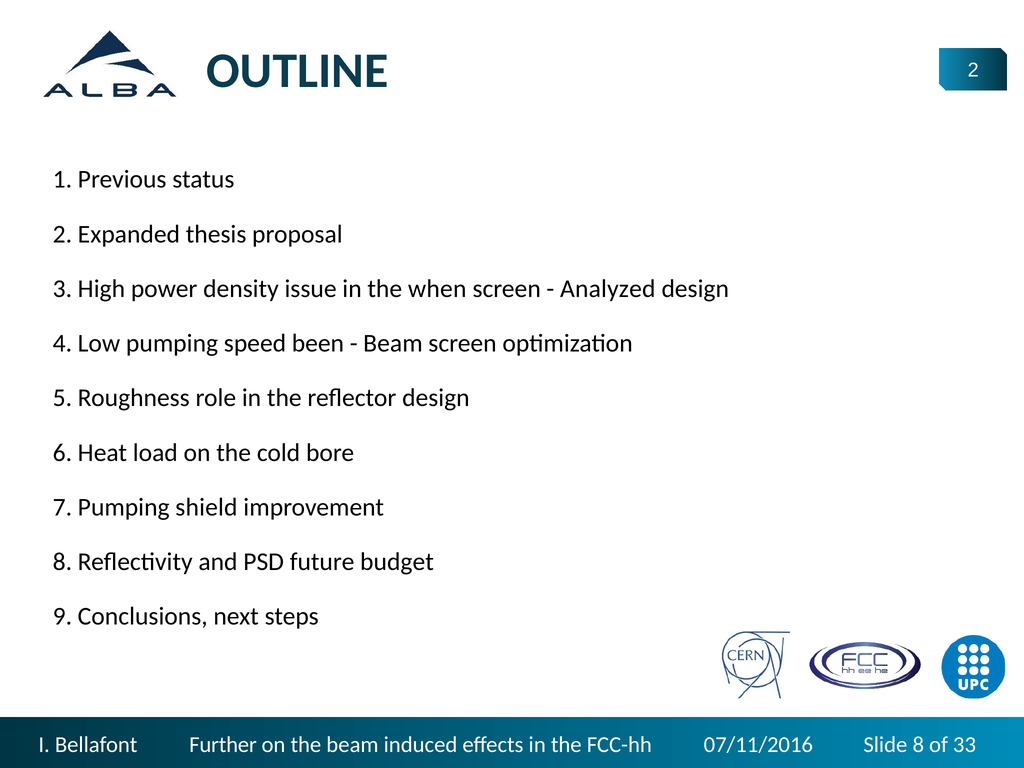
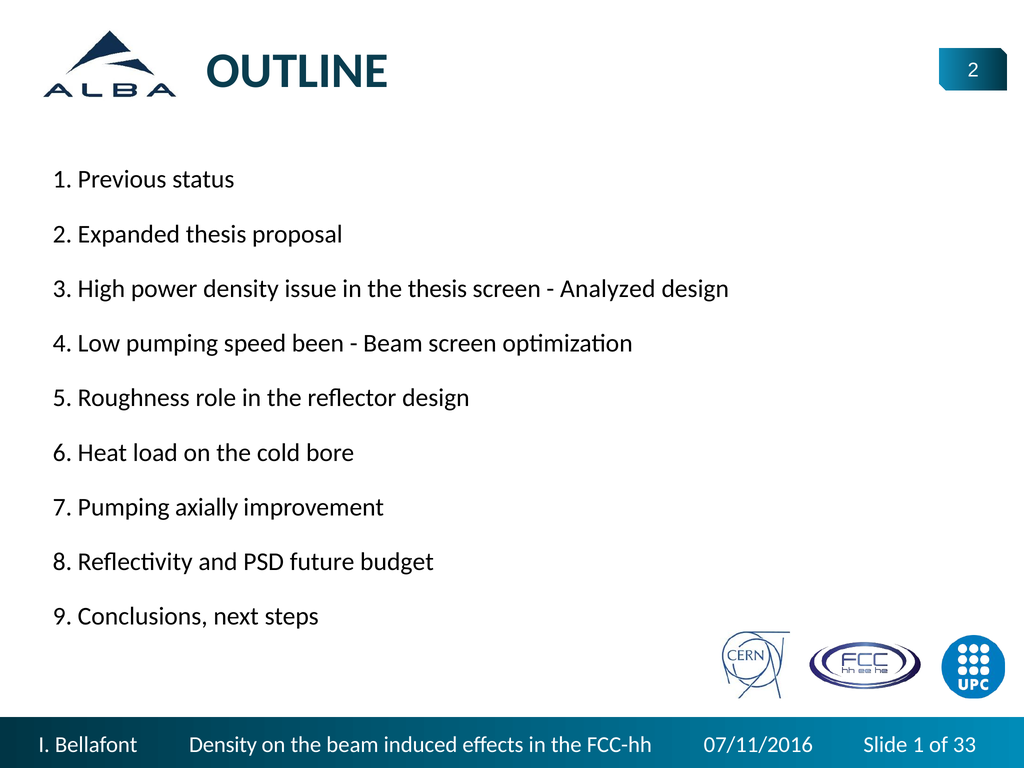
the when: when -> thesis
shield: shield -> axially
Further at (223, 745): Further -> Density
8 at (918, 745): 8 -> 1
